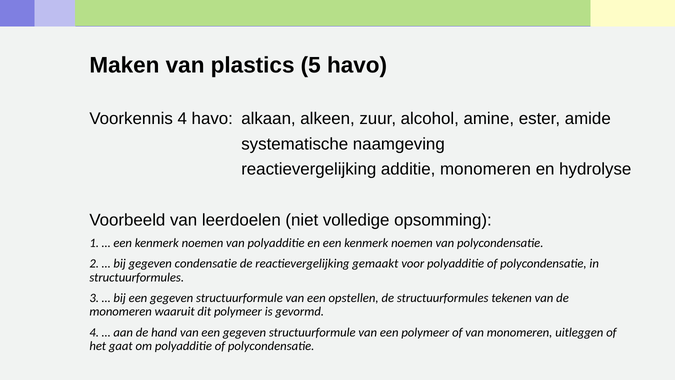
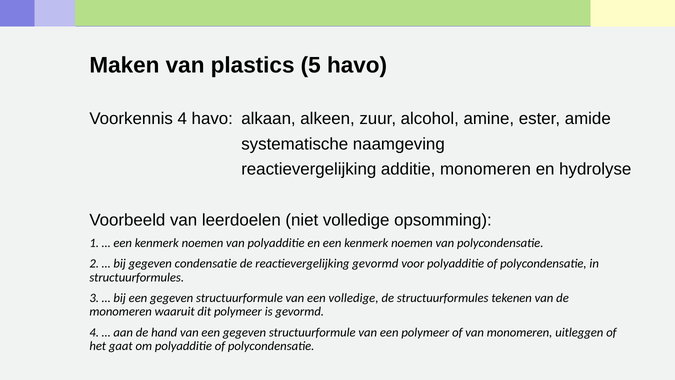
reactievergelijking gemaakt: gemaakt -> gevormd
een opstellen: opstellen -> volledige
